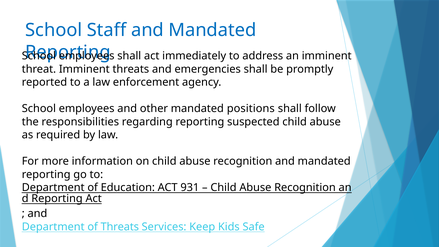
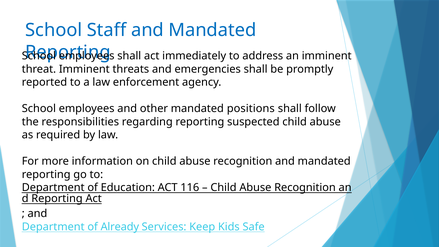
931: 931 -> 116
of Threats: Threats -> Already
